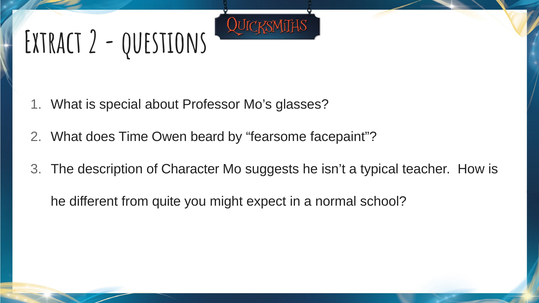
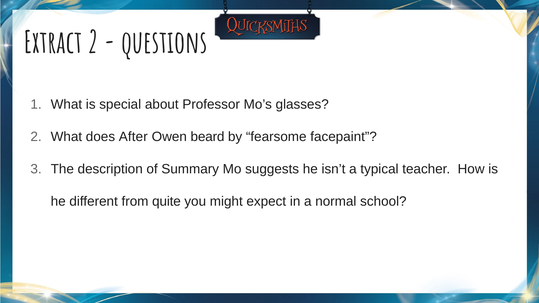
Time: Time -> After
Character: Character -> Summary
